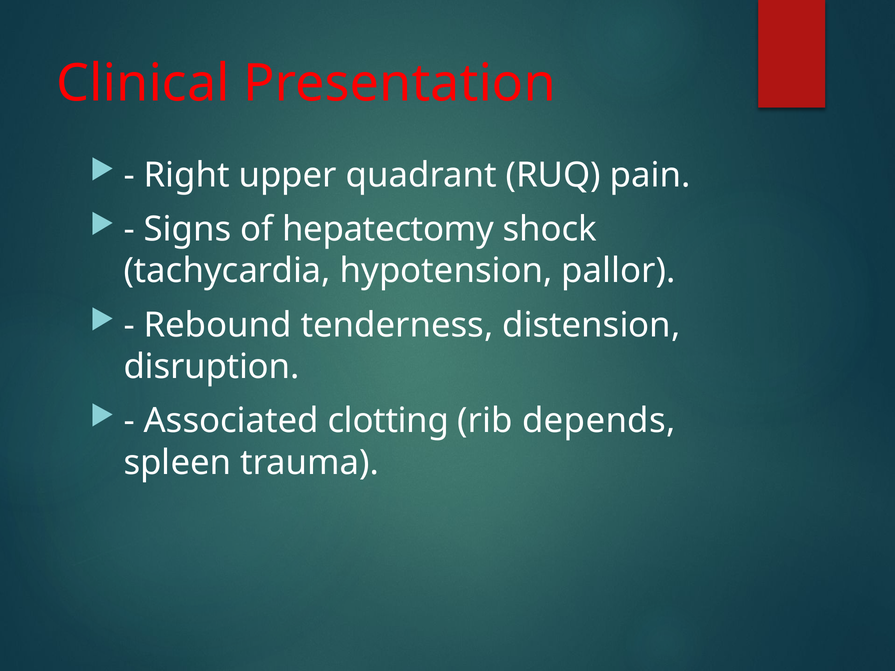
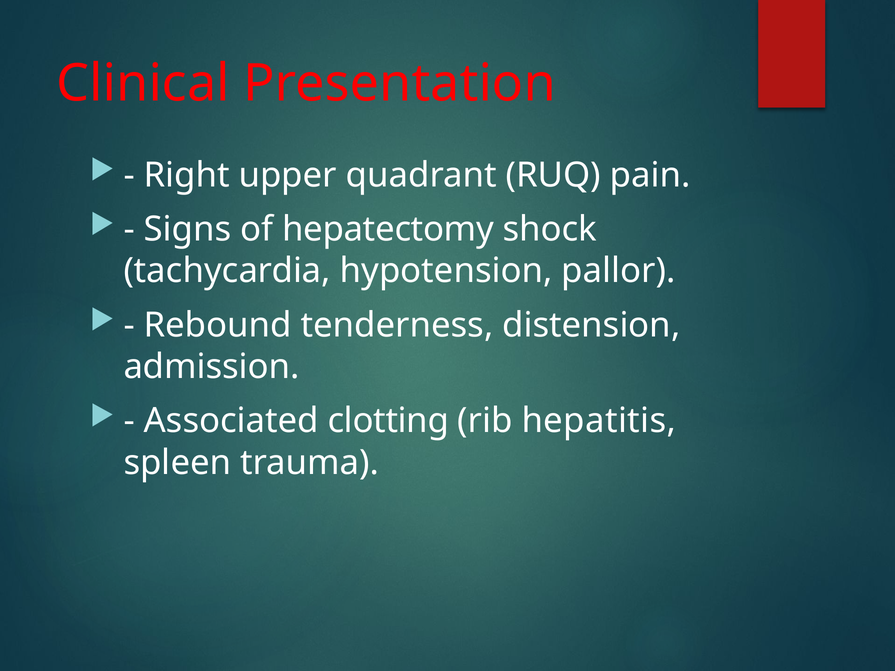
disruption: disruption -> admission
depends: depends -> hepatitis
